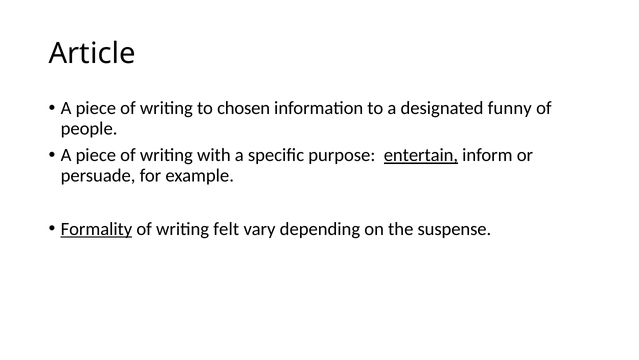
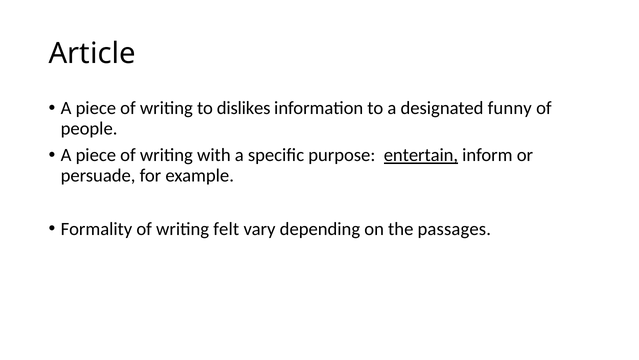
chosen: chosen -> dislikes
Formality underline: present -> none
suspense: suspense -> passages
